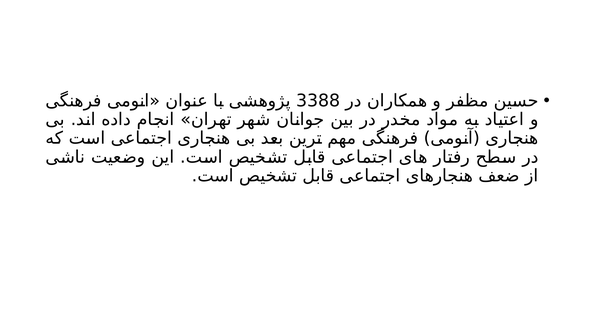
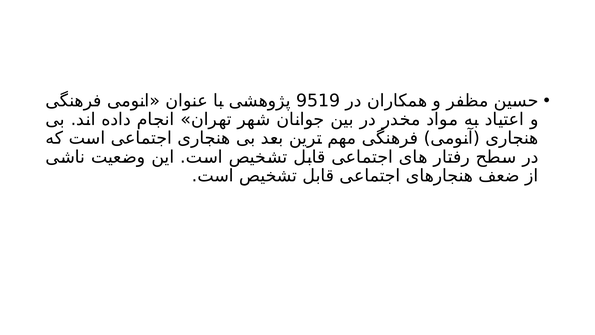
3388: 3388 -> 9519
